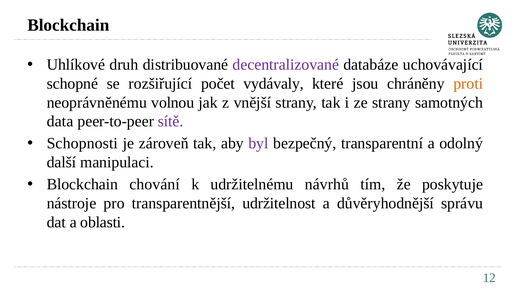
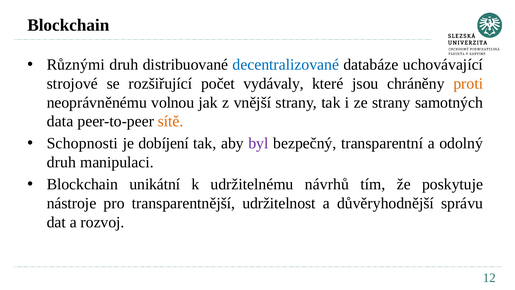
Uhlíkové: Uhlíkové -> Různými
decentralizované colour: purple -> blue
schopné: schopné -> strojové
sítě colour: purple -> orange
zároveň: zároveň -> dobíjení
další at (61, 162): další -> druh
chování: chování -> unikátní
oblasti: oblasti -> rozvoj
